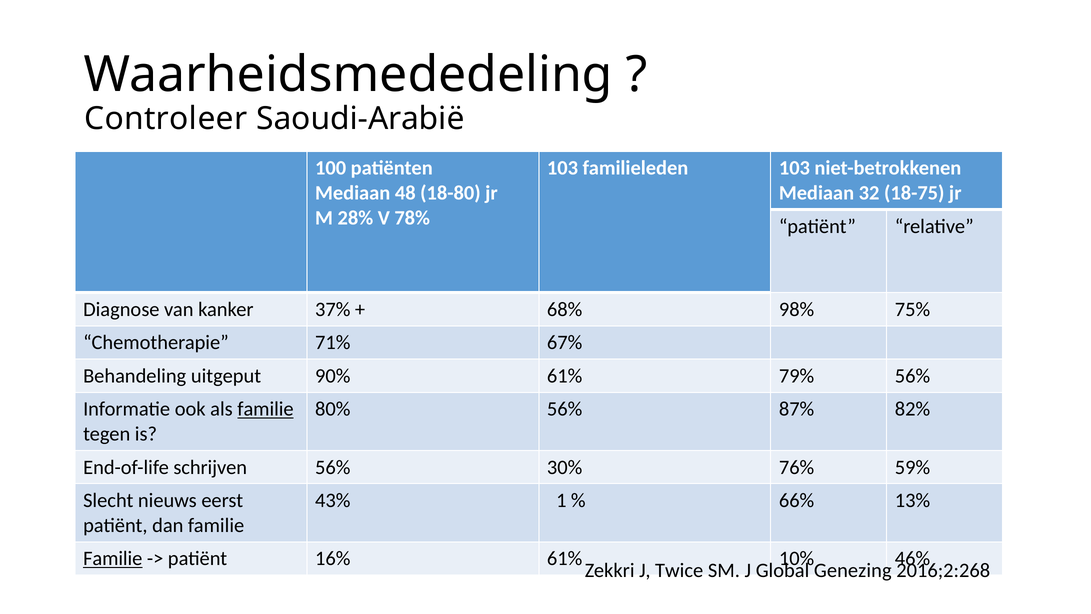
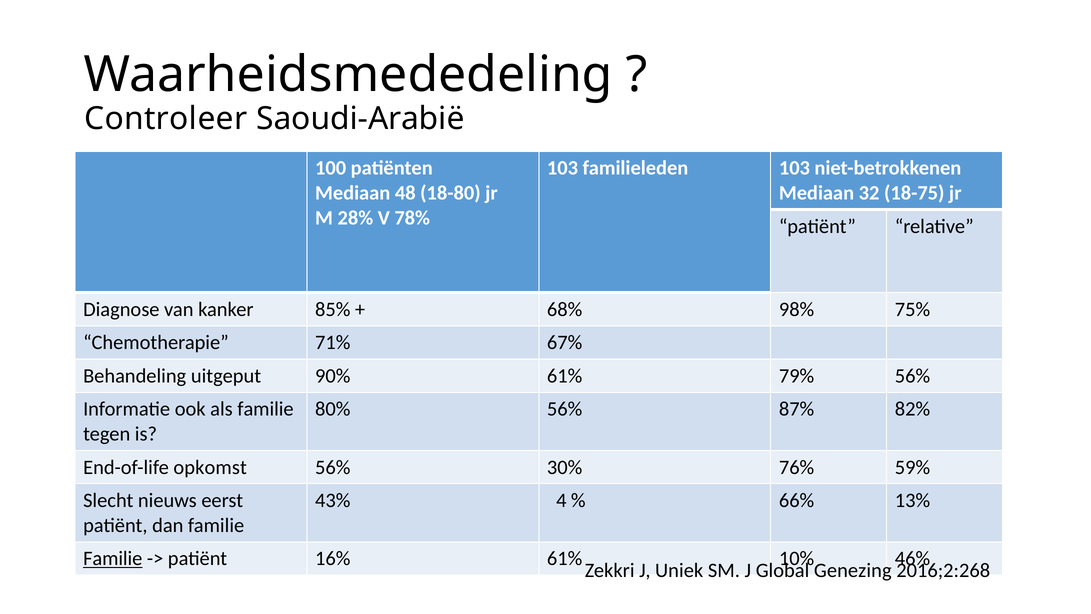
37%: 37% -> 85%
familie at (265, 409) underline: present -> none
schrijven: schrijven -> opkomst
1: 1 -> 4
Twice: Twice -> Uniek
